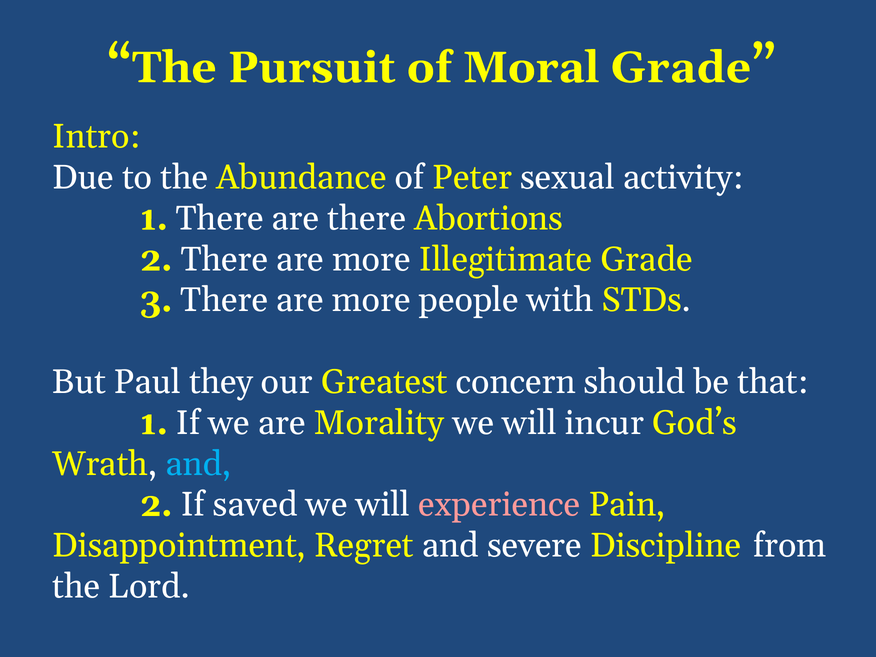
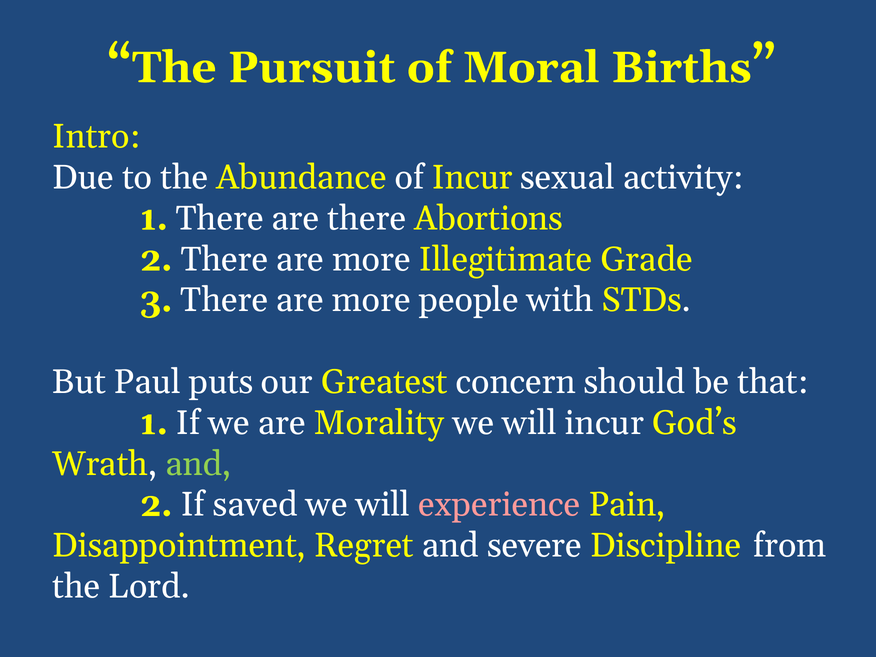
Moral Grade: Grade -> Births
of Peter: Peter -> Incur
they: they -> puts
and at (198, 464) colour: light blue -> light green
